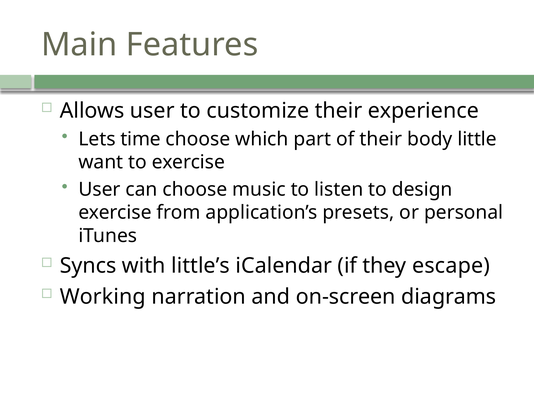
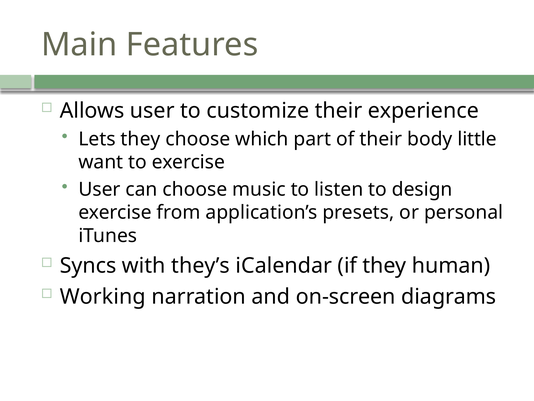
Lets time: time -> they
little’s: little’s -> they’s
escape: escape -> human
